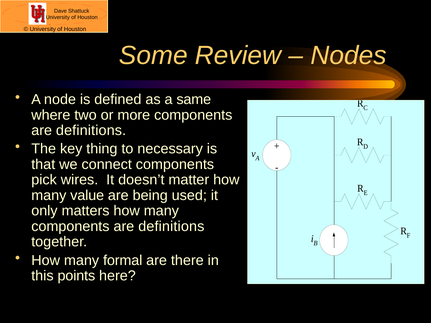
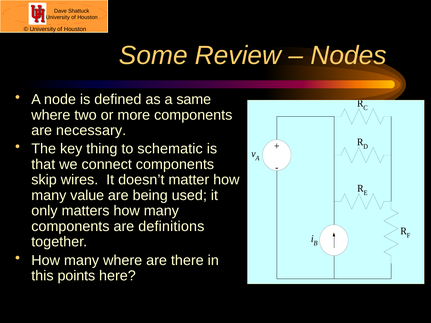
definitions at (91, 131): definitions -> necessary
necessary: necessary -> schematic
pick: pick -> skip
many formal: formal -> where
